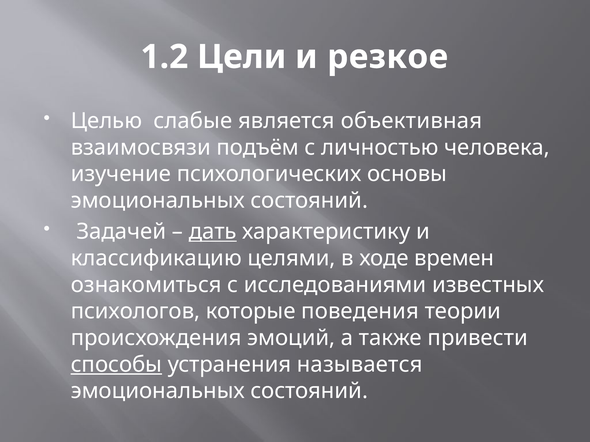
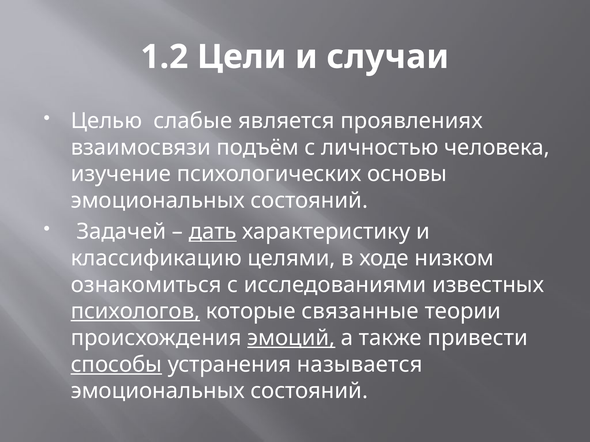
резкое: резкое -> случаи
объективная: объективная -> проявлениях
времен: времен -> низком
психологов underline: none -> present
поведения: поведения -> связанные
эмоций underline: none -> present
